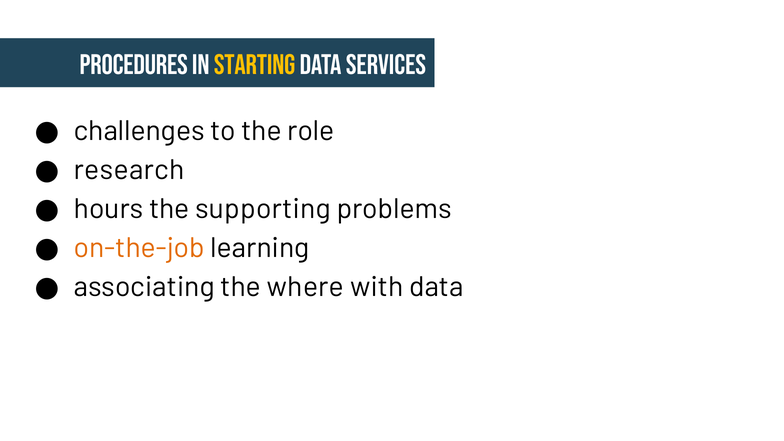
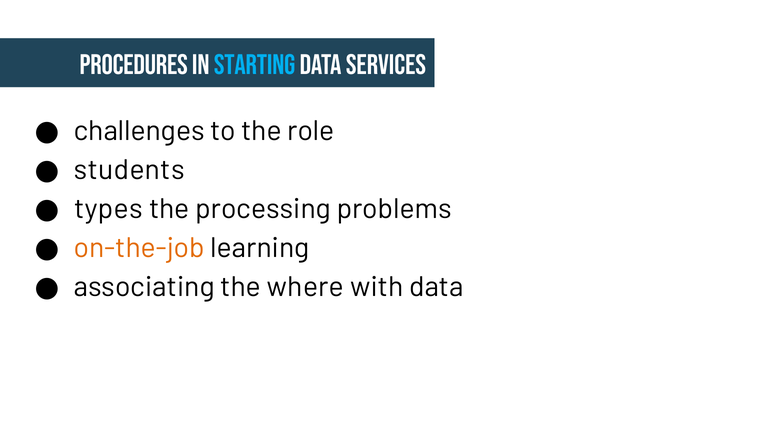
Starting colour: yellow -> light blue
research: research -> students
hours: hours -> types
supporting: supporting -> processing
